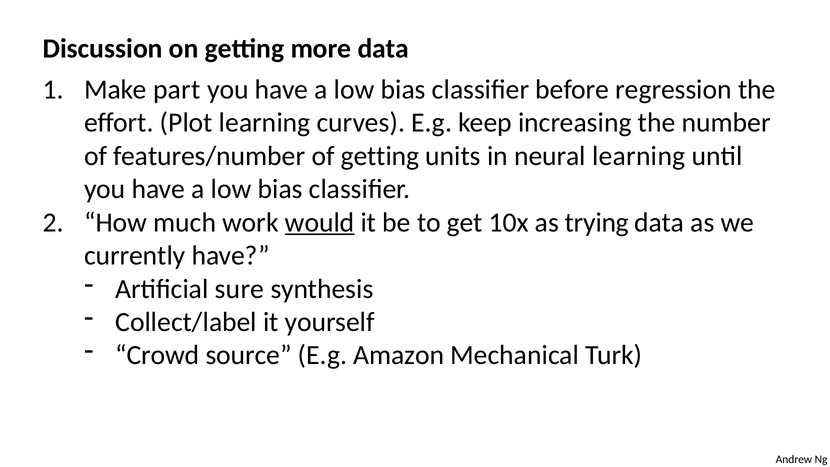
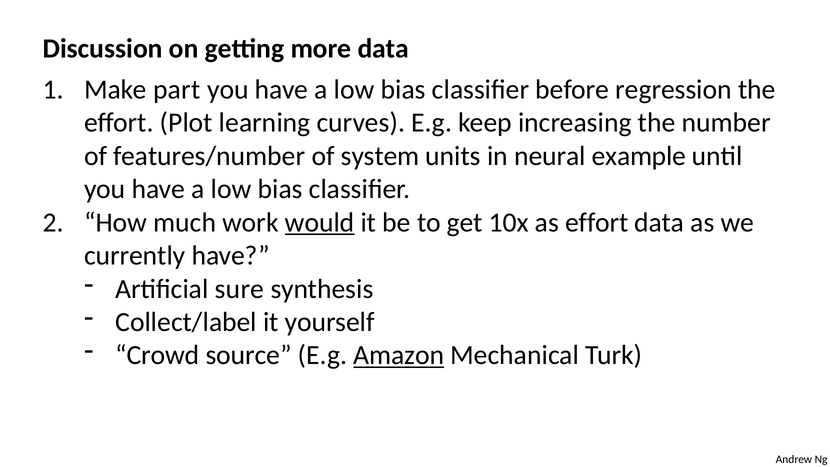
of getting: getting -> system
neural learning: learning -> example
as trying: trying -> effort
Amazon underline: none -> present
